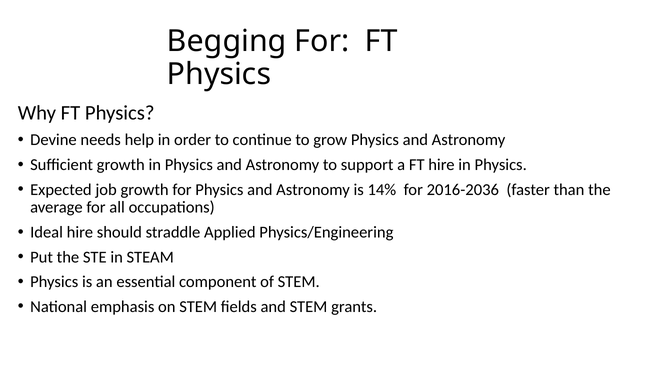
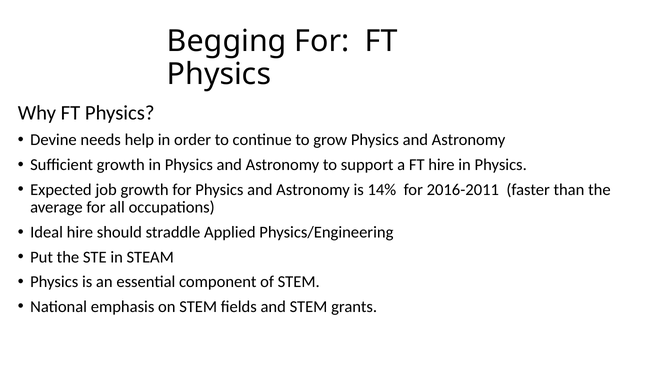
2016-2036: 2016-2036 -> 2016-2011
